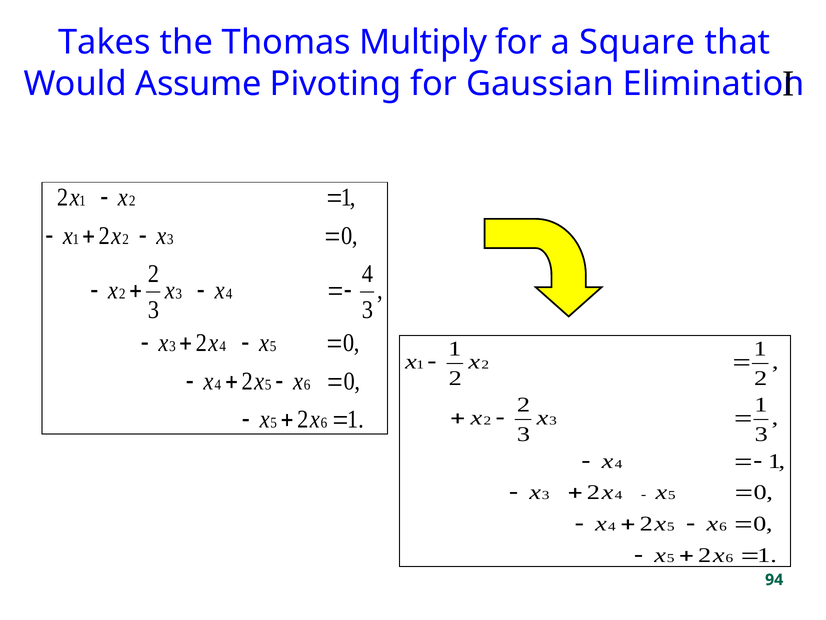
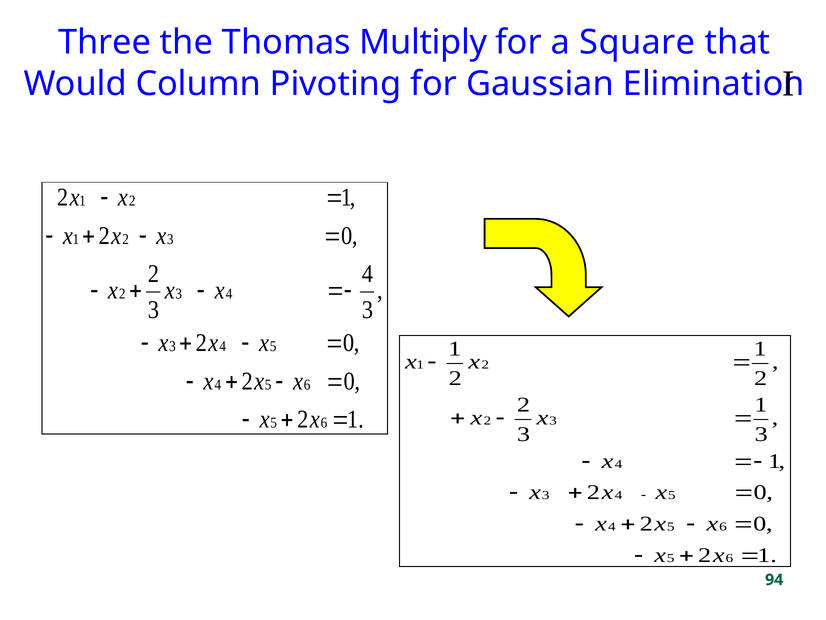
Takes: Takes -> Three
Assume: Assume -> Column
